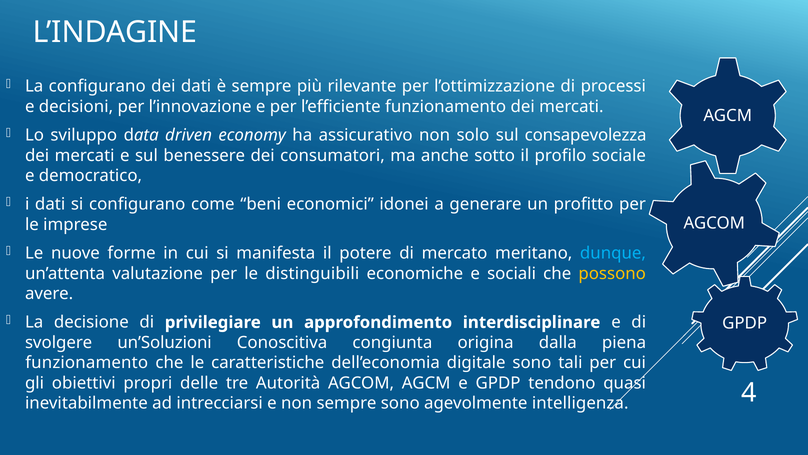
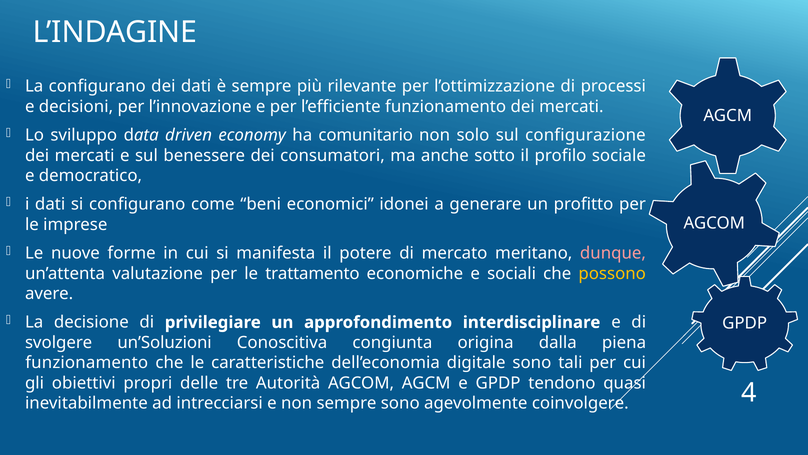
assicurativo: assicurativo -> comunitario
consapevolezza: consapevolezza -> configurazione
dunque colour: light blue -> pink
distinguibili: distinguibili -> trattamento
intelligenza: intelligenza -> coinvolgere
